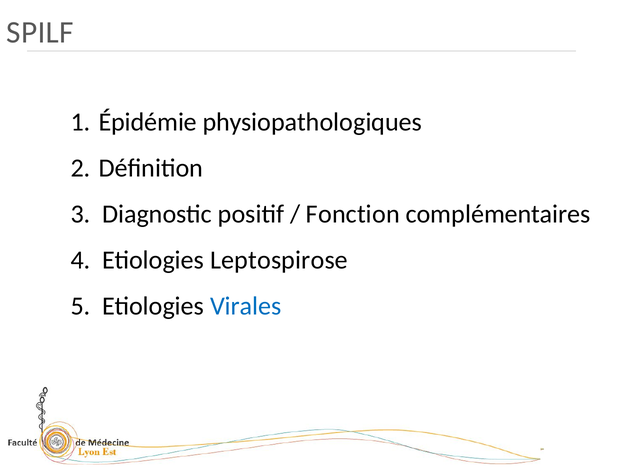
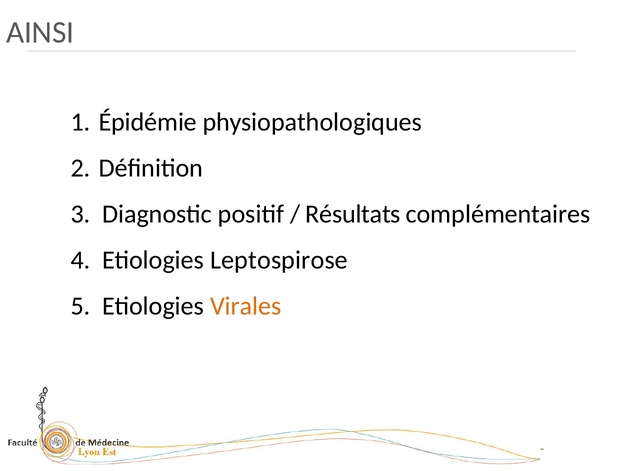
SPILF: SPILF -> AINSI
Fonction: Fonction -> Résultats
Virales colour: blue -> orange
